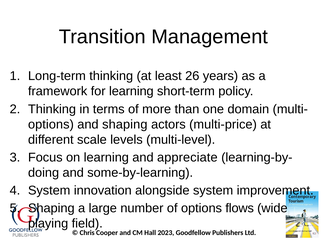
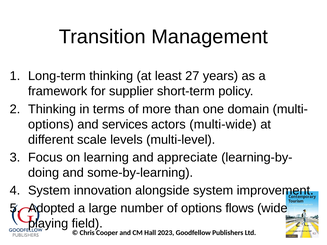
26: 26 -> 27
for learning: learning -> supplier
and shaping: shaping -> services
multi-price: multi-price -> multi-wide
Shaping at (51, 208): Shaping -> Adopted
